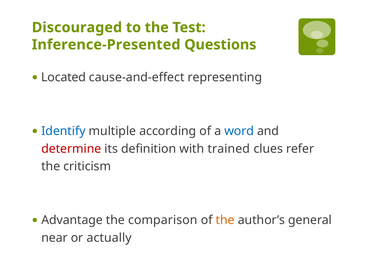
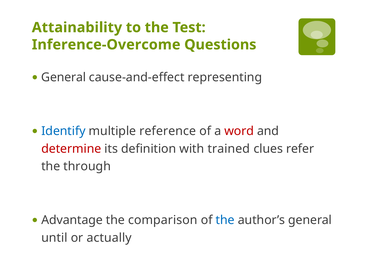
Discouraged: Discouraged -> Attainability
Inference-Presented: Inference-Presented -> Inference-Overcome
Located at (64, 77): Located -> General
according: according -> reference
word colour: blue -> red
criticism: criticism -> through
the at (225, 220) colour: orange -> blue
near: near -> until
